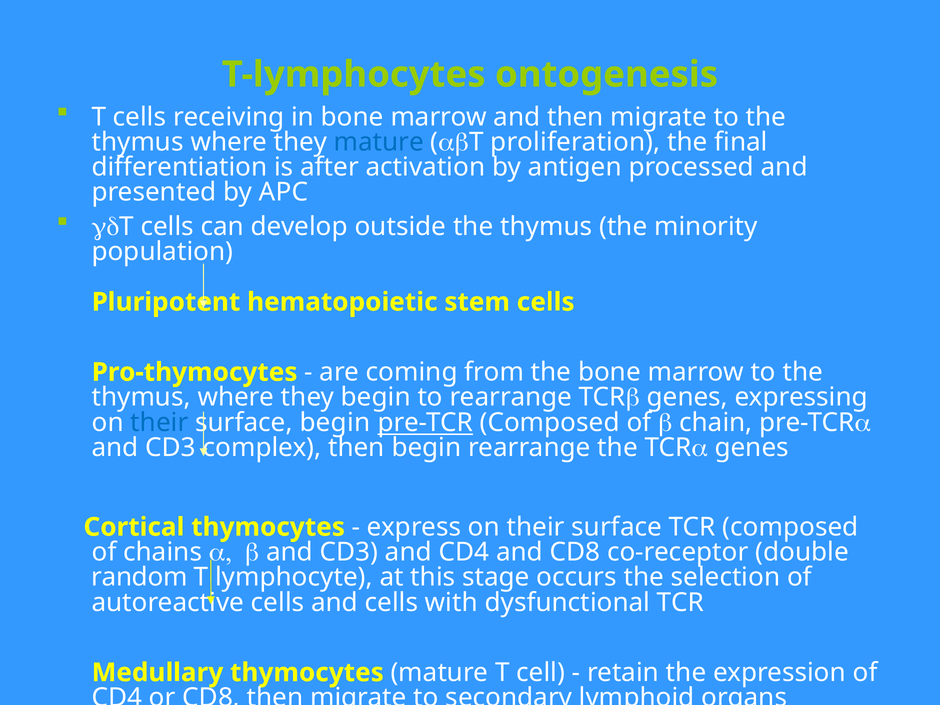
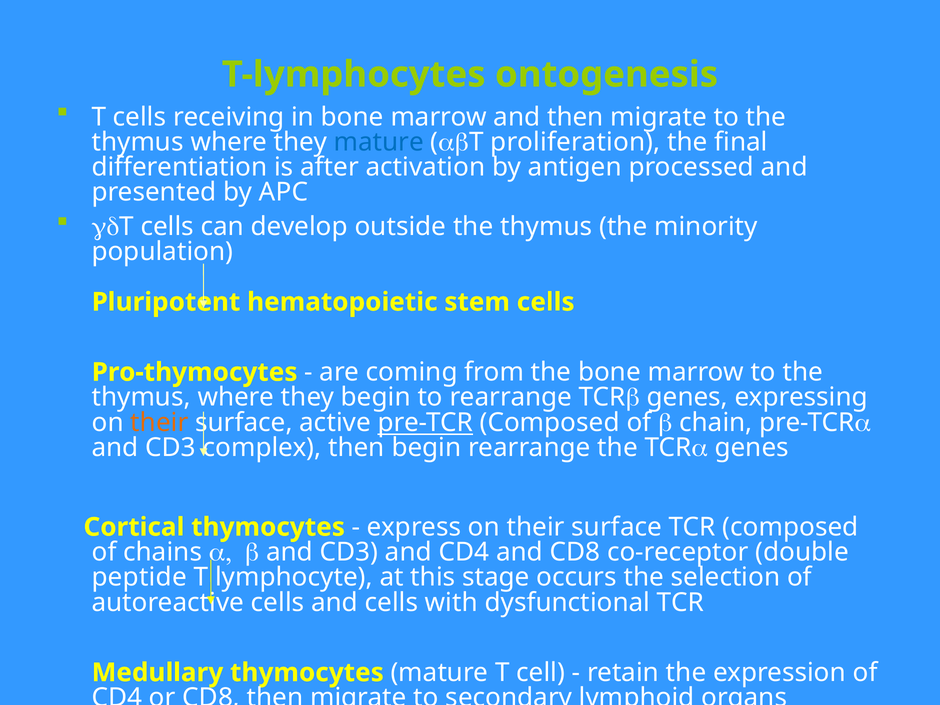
their at (159, 422) colour: blue -> orange
surface begin: begin -> active
random: random -> peptide
